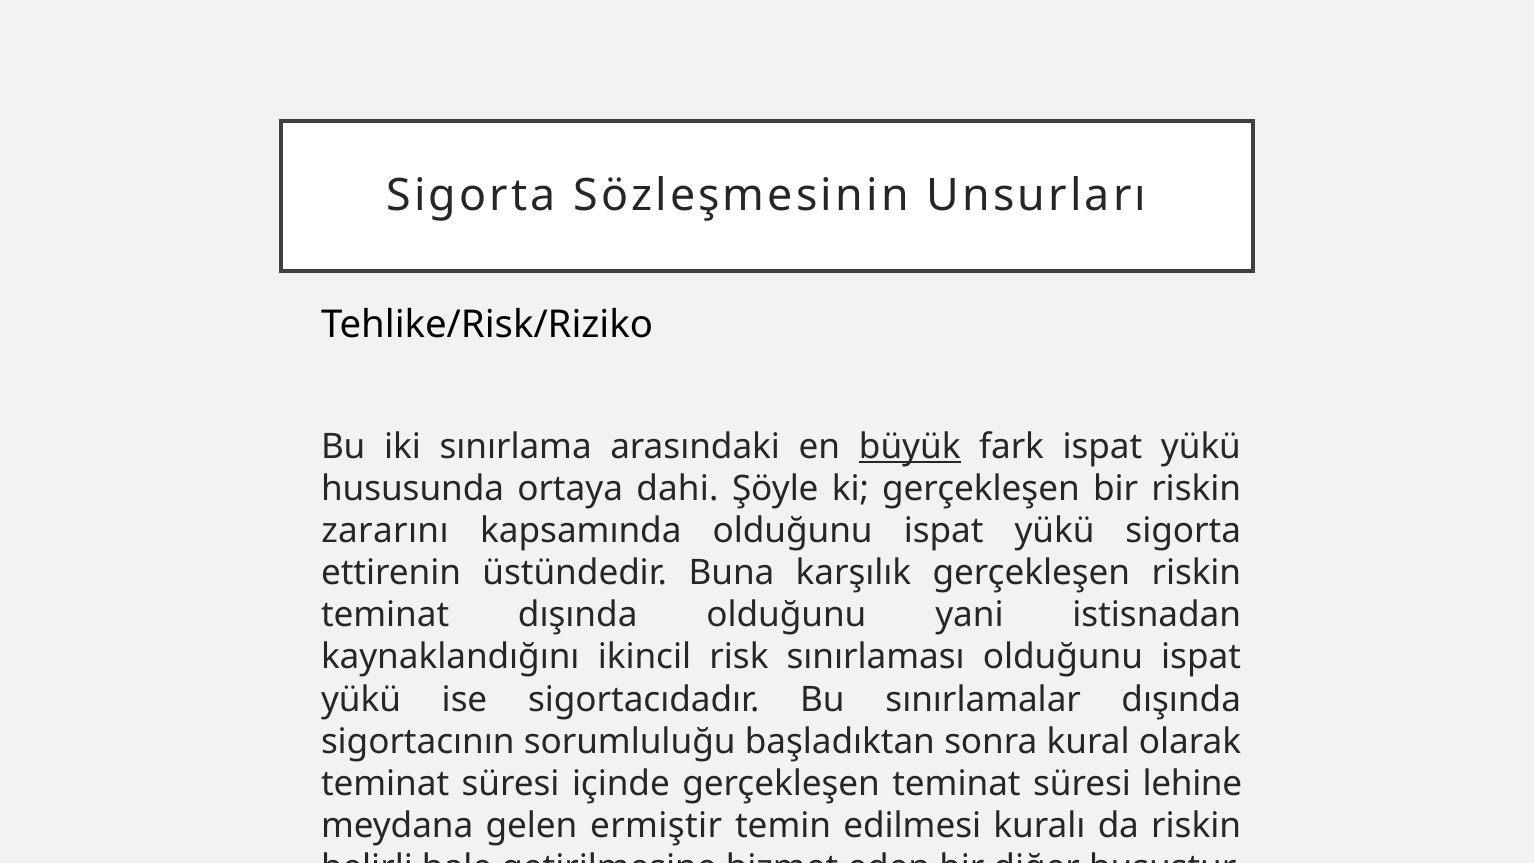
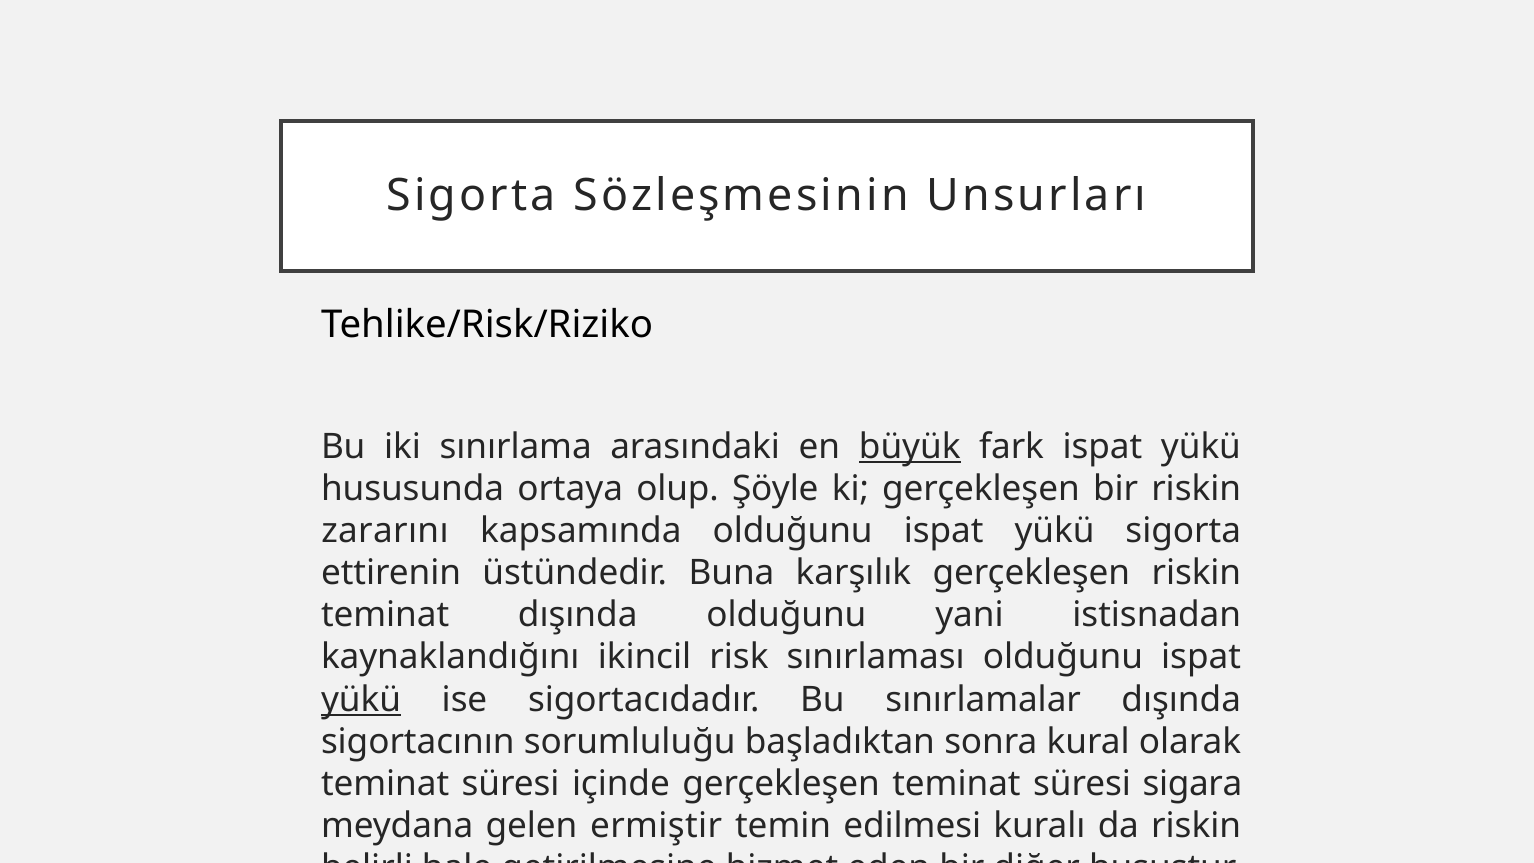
dahi: dahi -> olup
yükü at (361, 699) underline: none -> present
lehine: lehine -> sigara
